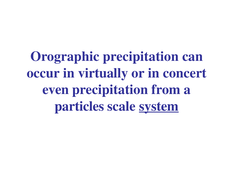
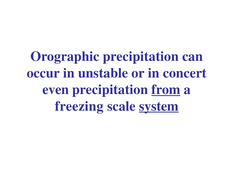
virtually: virtually -> unstable
from underline: none -> present
particles: particles -> freezing
